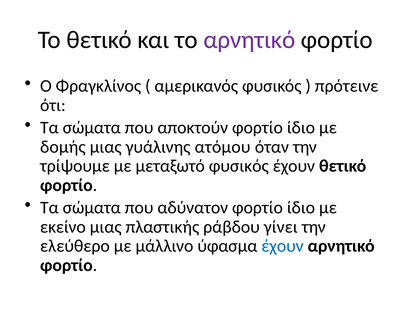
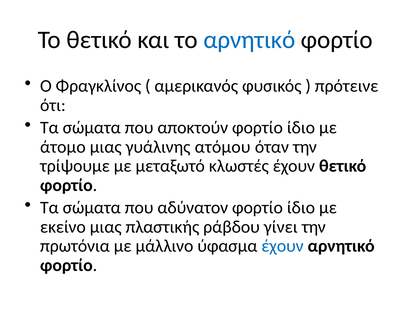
αρνητικό at (249, 40) colour: purple -> blue
δομής: δομής -> άτομο
μεταξωτό φυσικός: φυσικός -> κλωστές
ελεύθερο: ελεύθερο -> πρωτόνια
